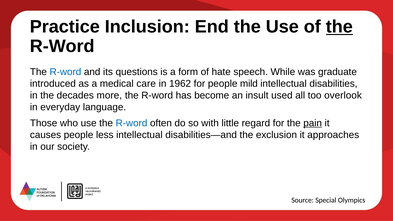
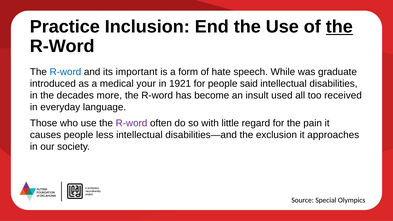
questions: questions -> important
care: care -> your
1962: 1962 -> 1921
mild: mild -> said
overlook: overlook -> received
R-word at (131, 123) colour: blue -> purple
pain underline: present -> none
